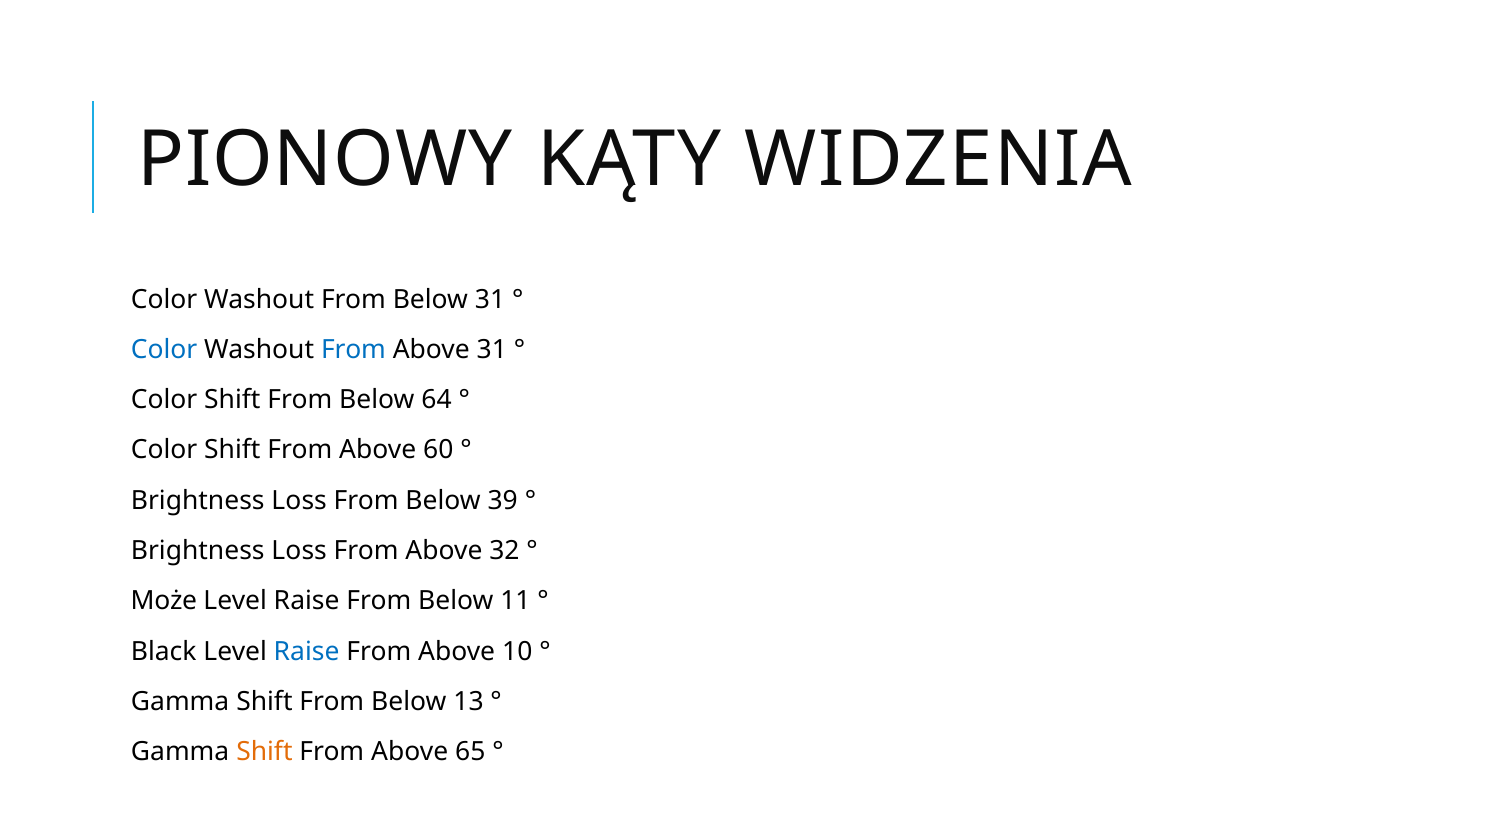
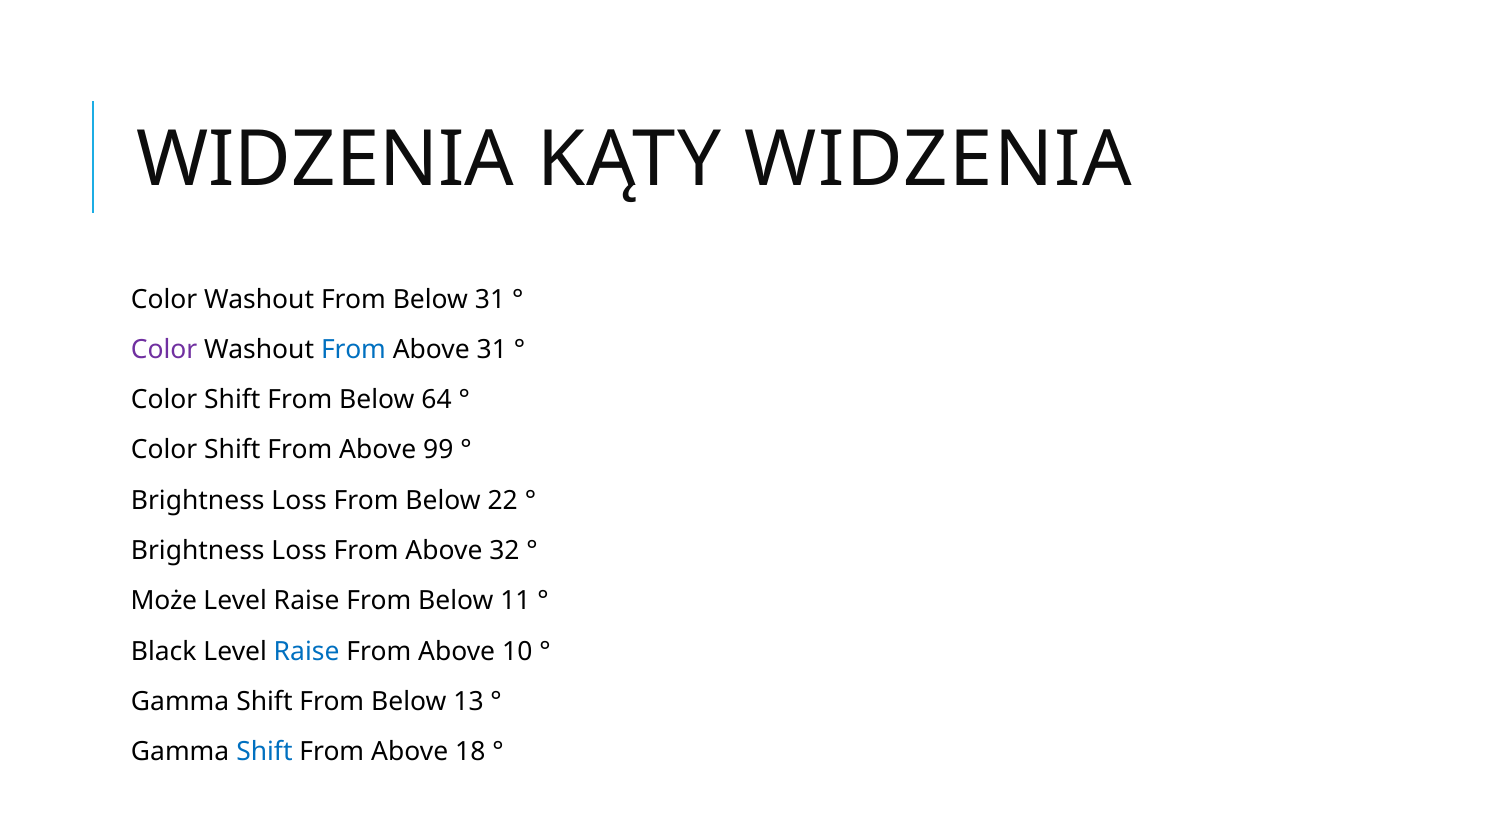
PIONOWY at (325, 160): PIONOWY -> WIDZENIA
Color at (164, 350) colour: blue -> purple
60: 60 -> 99
39: 39 -> 22
Shift at (264, 752) colour: orange -> blue
65: 65 -> 18
